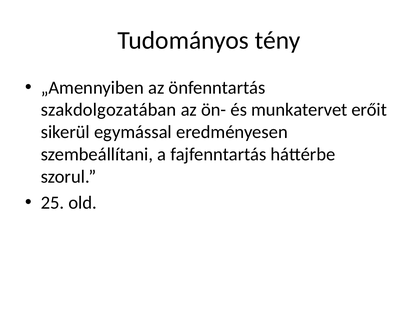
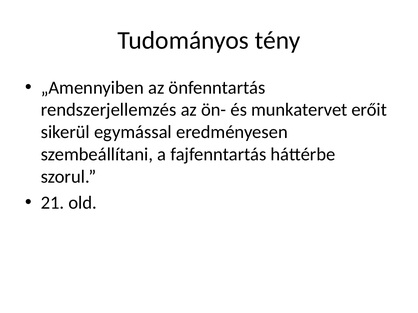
szakdolgozatában: szakdolgozatában -> rendszerjellemzés
25: 25 -> 21
